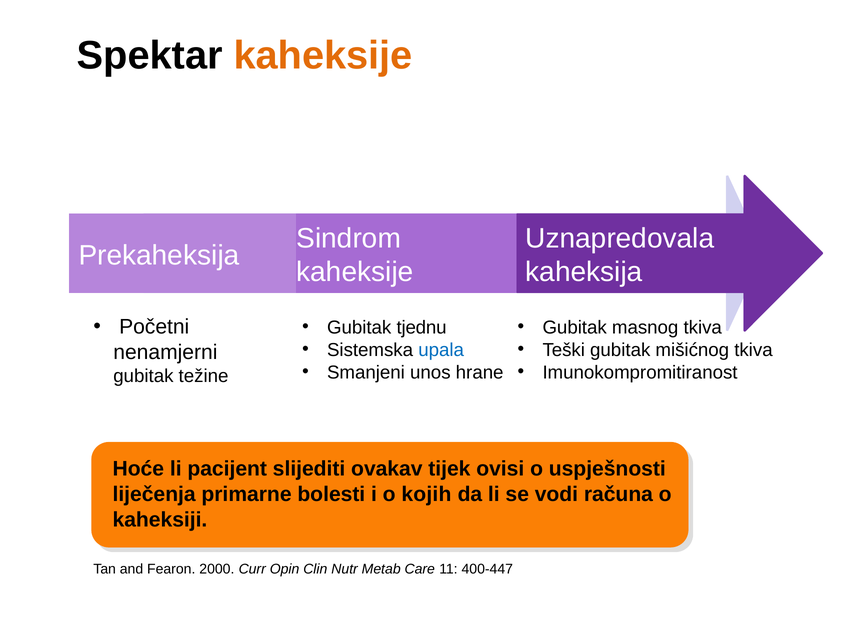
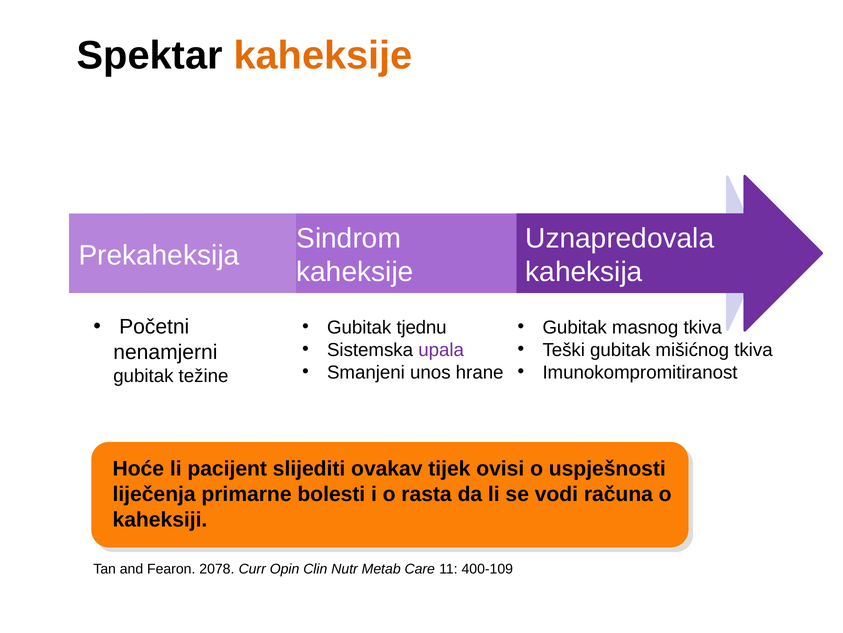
upala colour: blue -> purple
kojih: kojih -> rasta
2000: 2000 -> 2078
400-447: 400-447 -> 400-109
